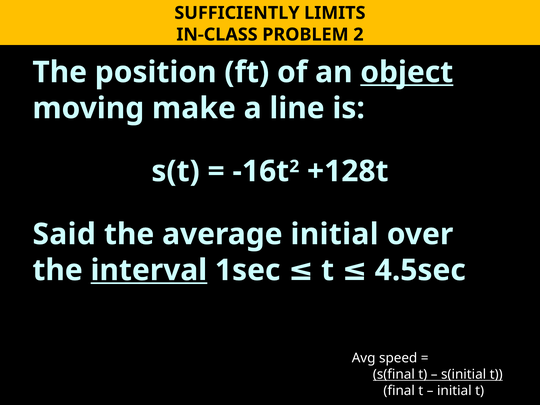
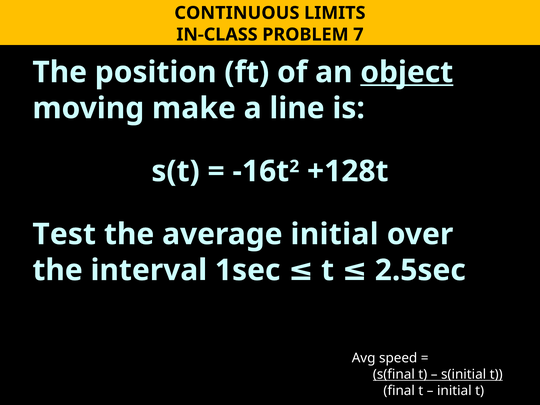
SUFFICIENTLY: SUFFICIENTLY -> CONTINUOUS
PROBLEM 2: 2 -> 7
Said: Said -> Test
interval underline: present -> none
4.5sec: 4.5sec -> 2.5sec
